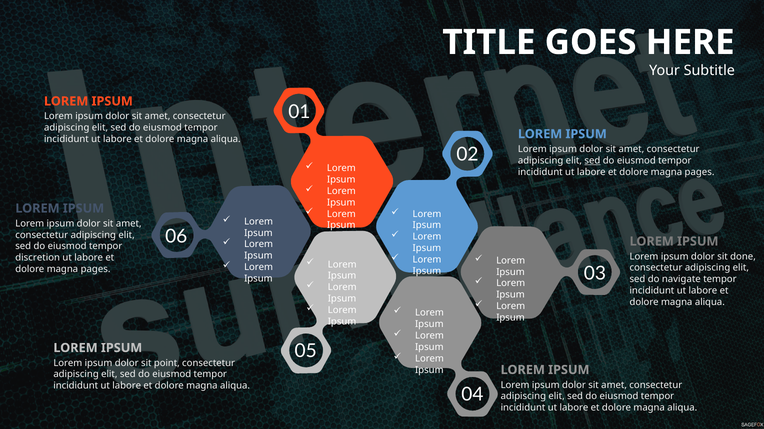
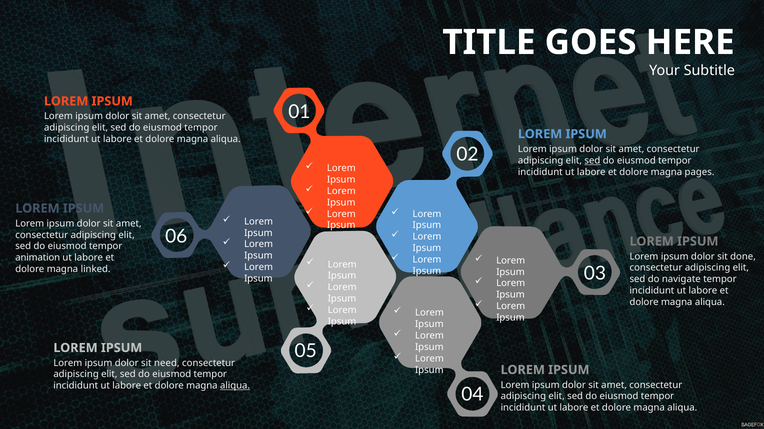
discretion: discretion -> animation
pages at (96, 270): pages -> linked
point: point -> need
aliqua at (235, 386) underline: none -> present
